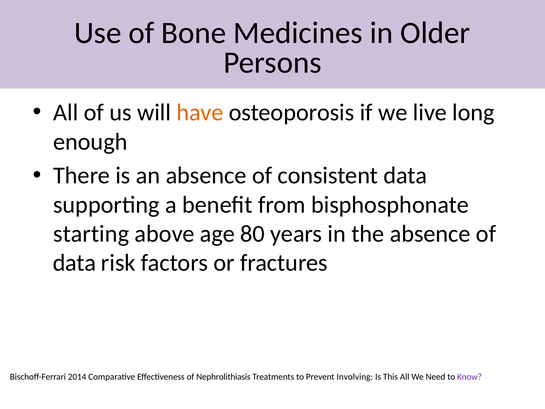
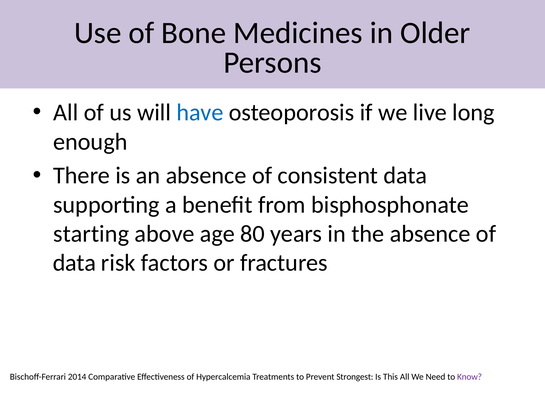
have colour: orange -> blue
Nephrolithiasis: Nephrolithiasis -> Hypercalcemia
Involving: Involving -> Strongest
